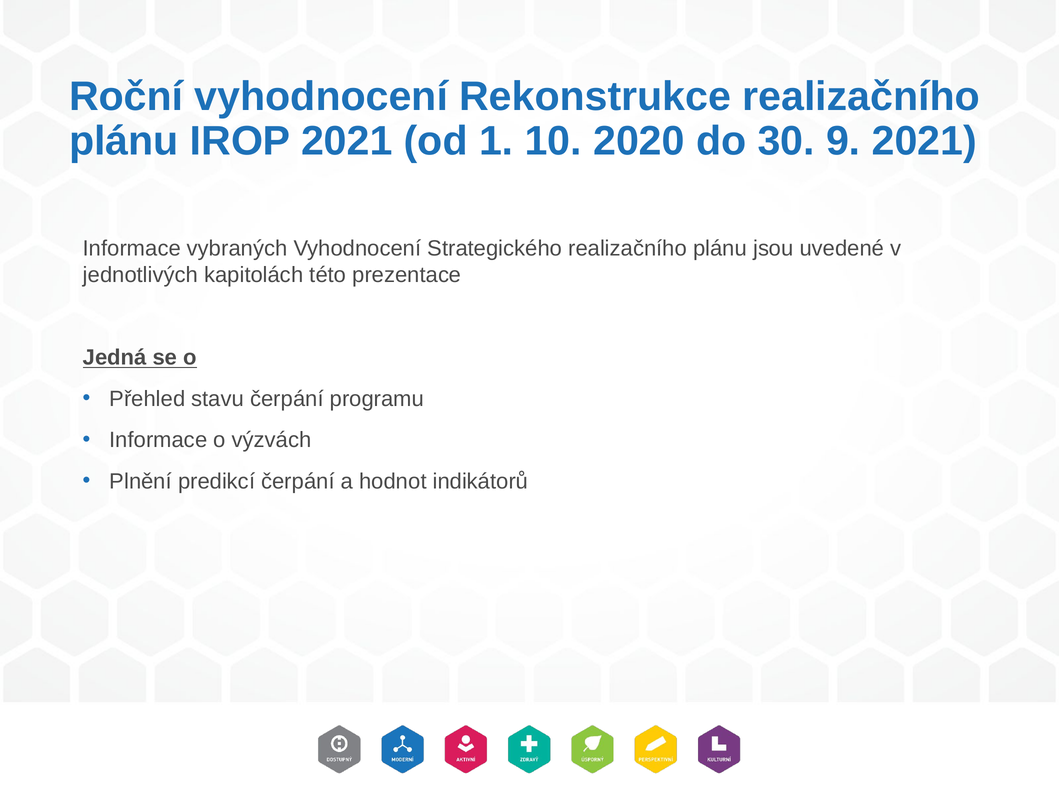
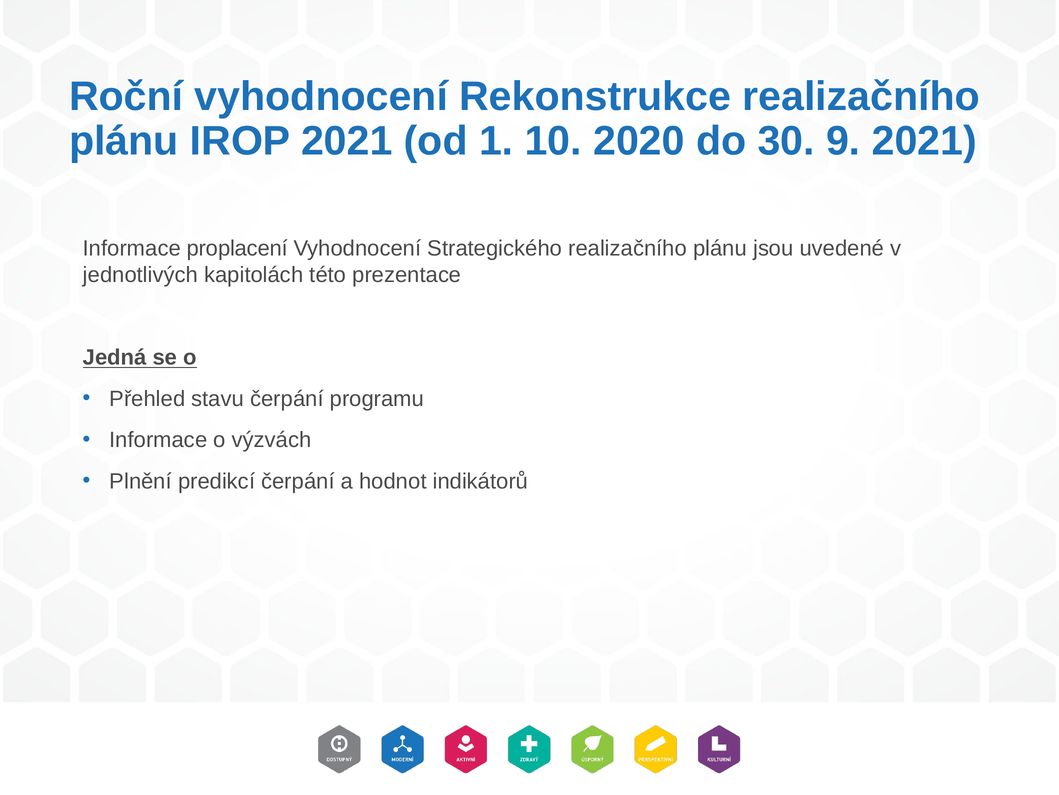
vybraných: vybraných -> proplacení
